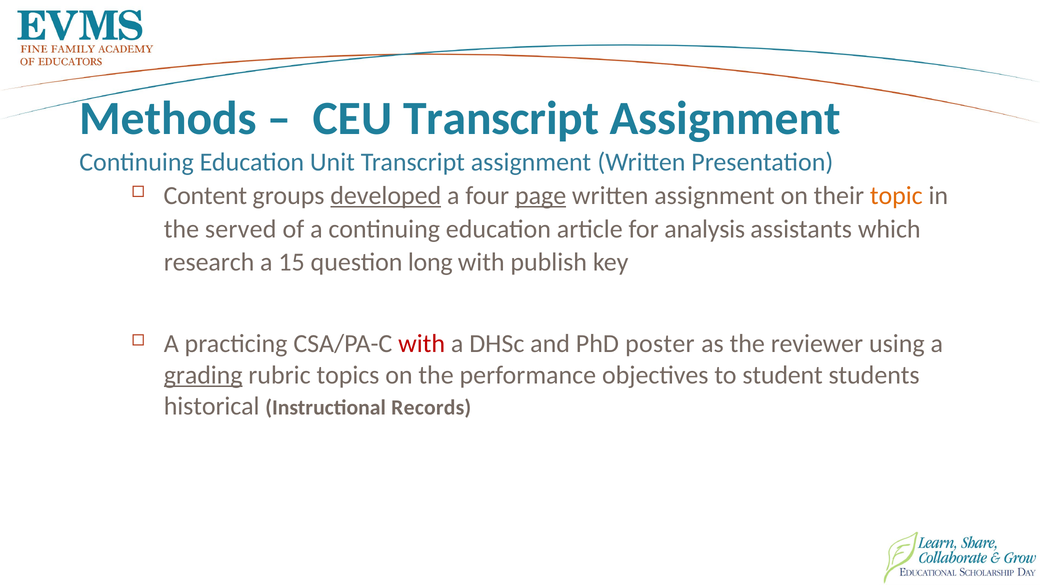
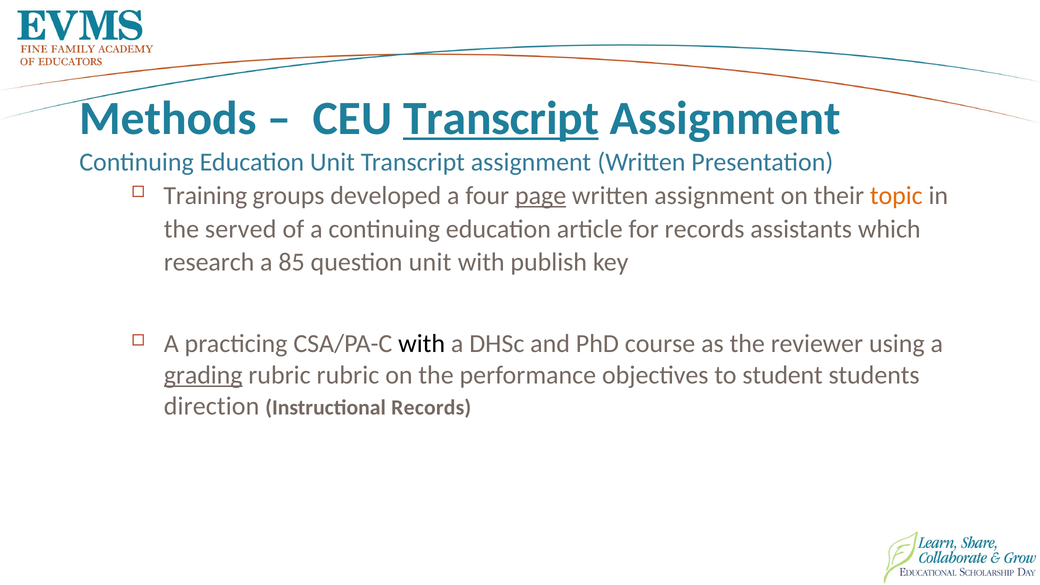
Transcript at (501, 118) underline: none -> present
Content: Content -> Training
developed underline: present -> none
for analysis: analysis -> records
15: 15 -> 85
question long: long -> unit
with at (422, 344) colour: red -> black
poster: poster -> course
rubric topics: topics -> rubric
historical: historical -> direction
